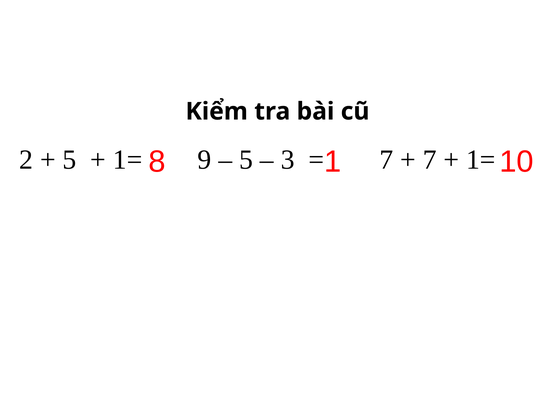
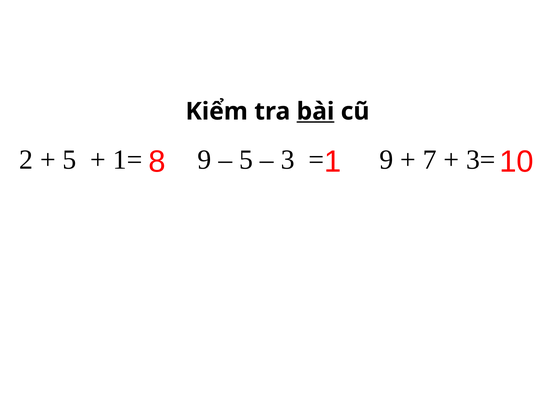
bài underline: none -> present
7 at (386, 160): 7 -> 9
1= at (481, 160): 1= -> 3=
